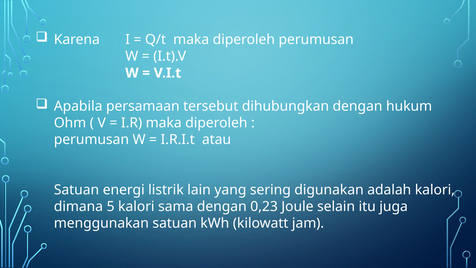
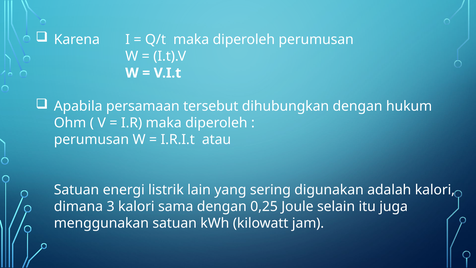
5: 5 -> 3
0,23: 0,23 -> 0,25
